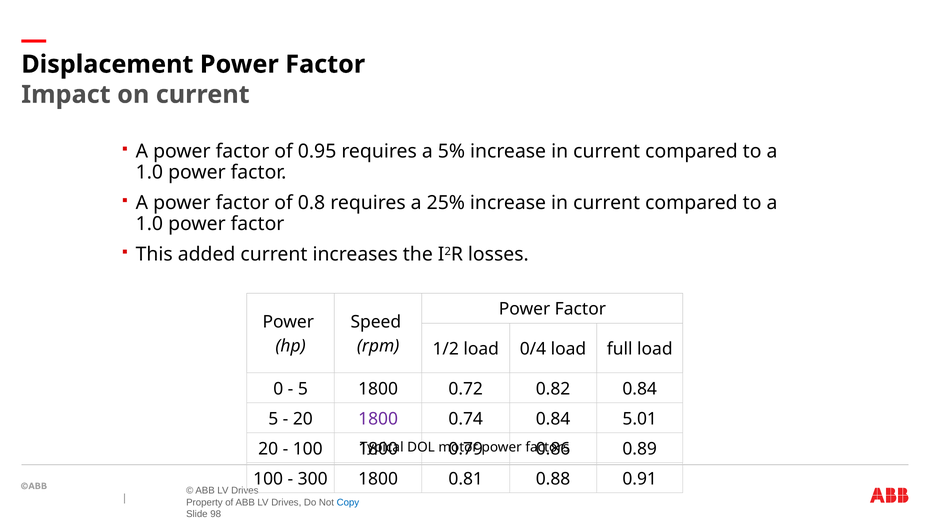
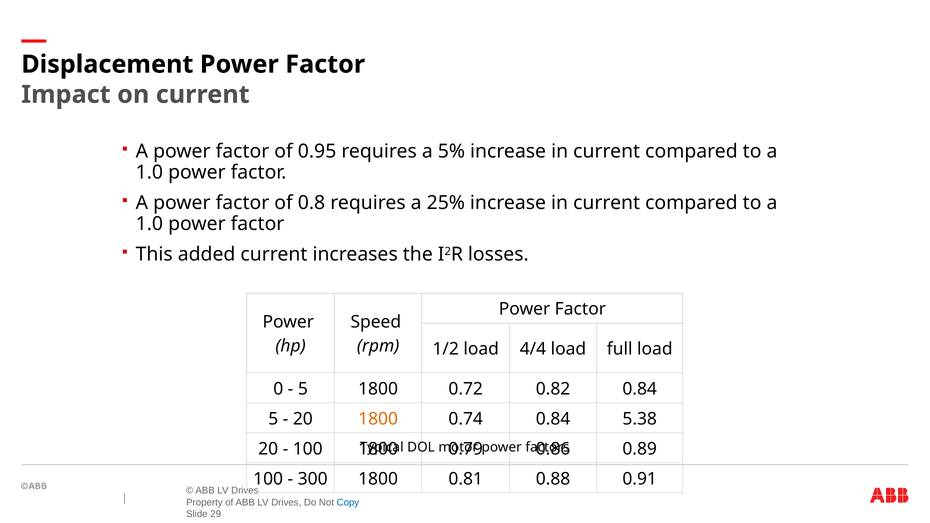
0/4: 0/4 -> 4/4
1800 at (378, 419) colour: purple -> orange
5.01: 5.01 -> 5.38
98: 98 -> 29
